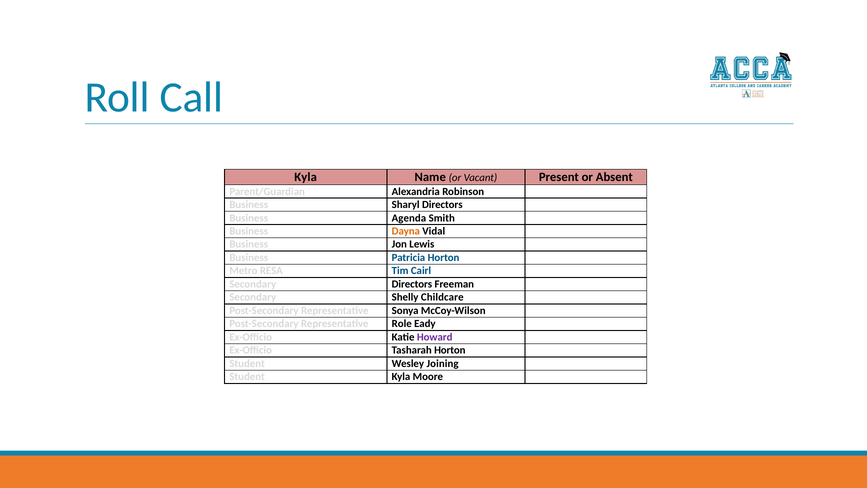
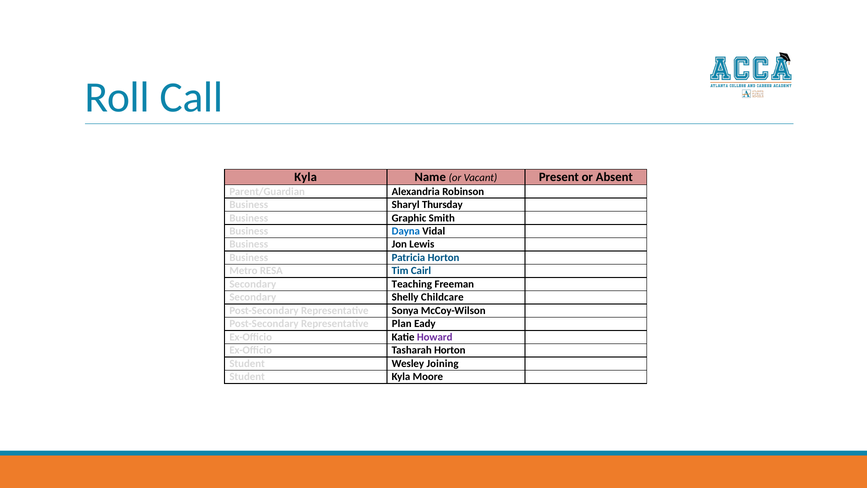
Sharyl Directors: Directors -> Thursday
Agenda: Agenda -> Graphic
Dayna colour: orange -> blue
Secondary Directors: Directors -> Teaching
Role: Role -> Plan
